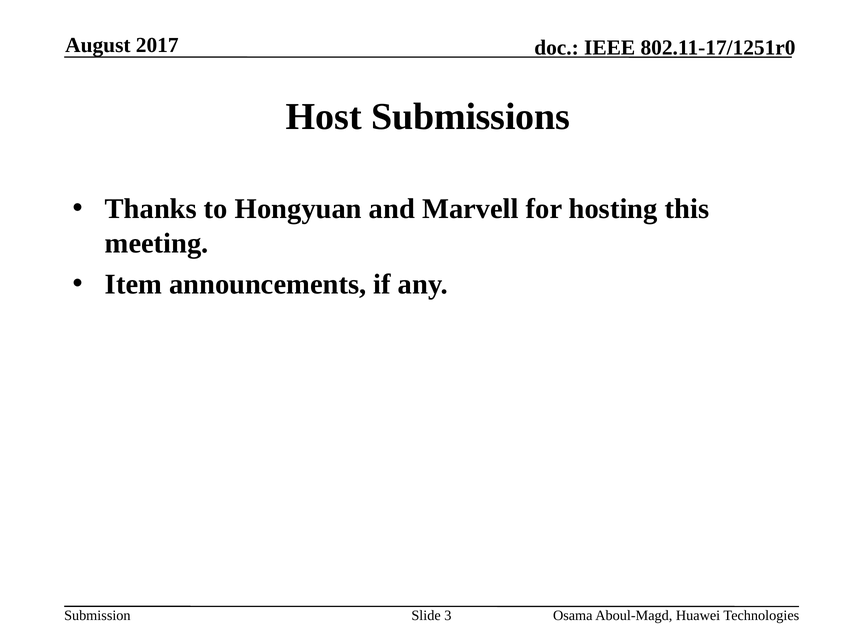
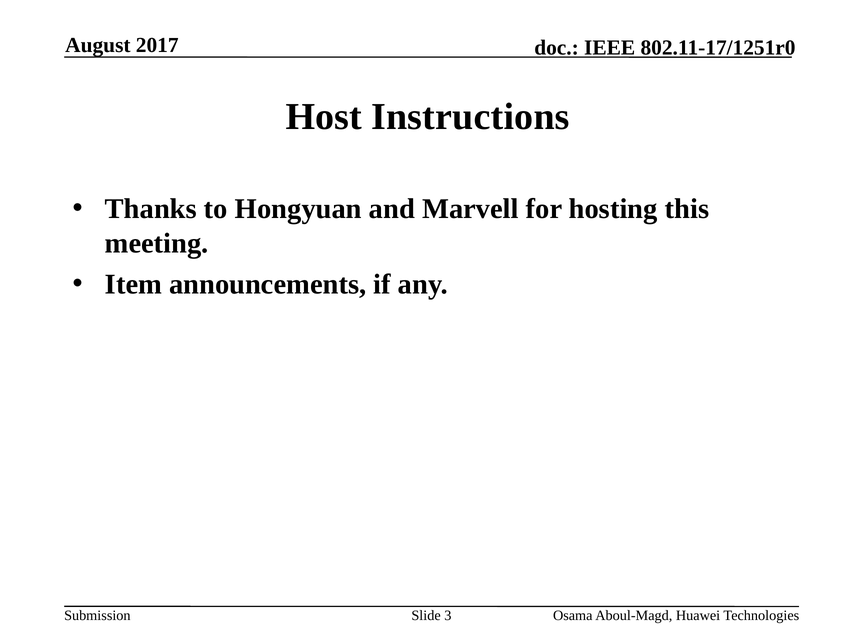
Submissions: Submissions -> Instructions
